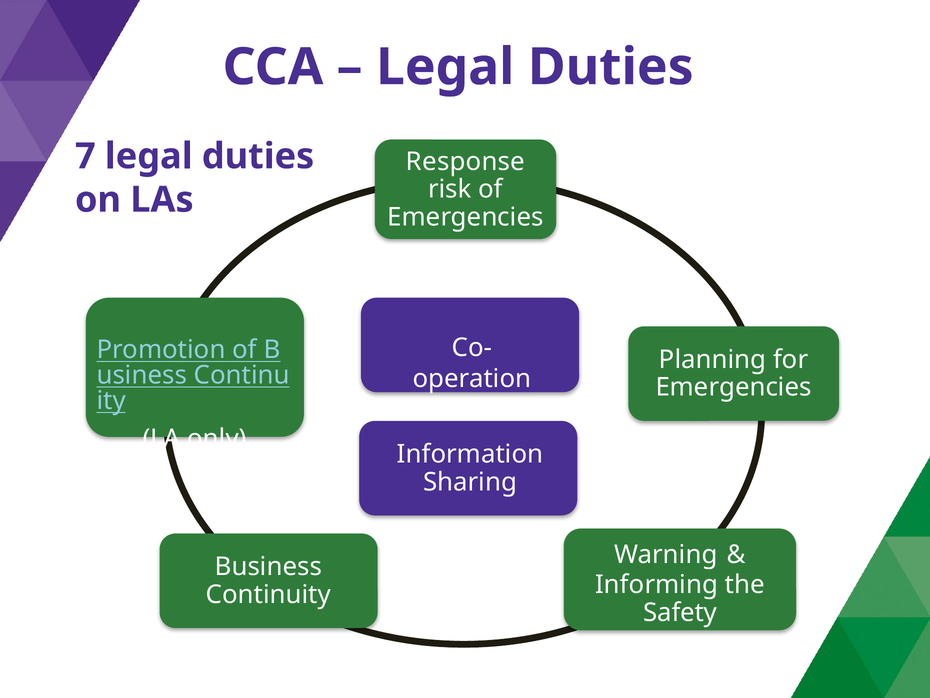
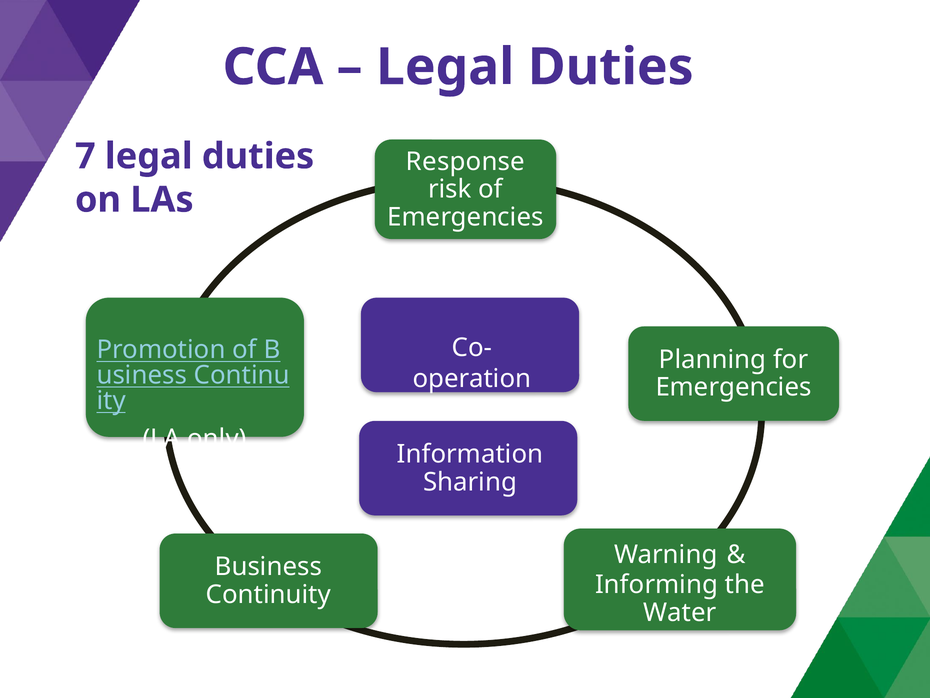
Safety: Safety -> Water
